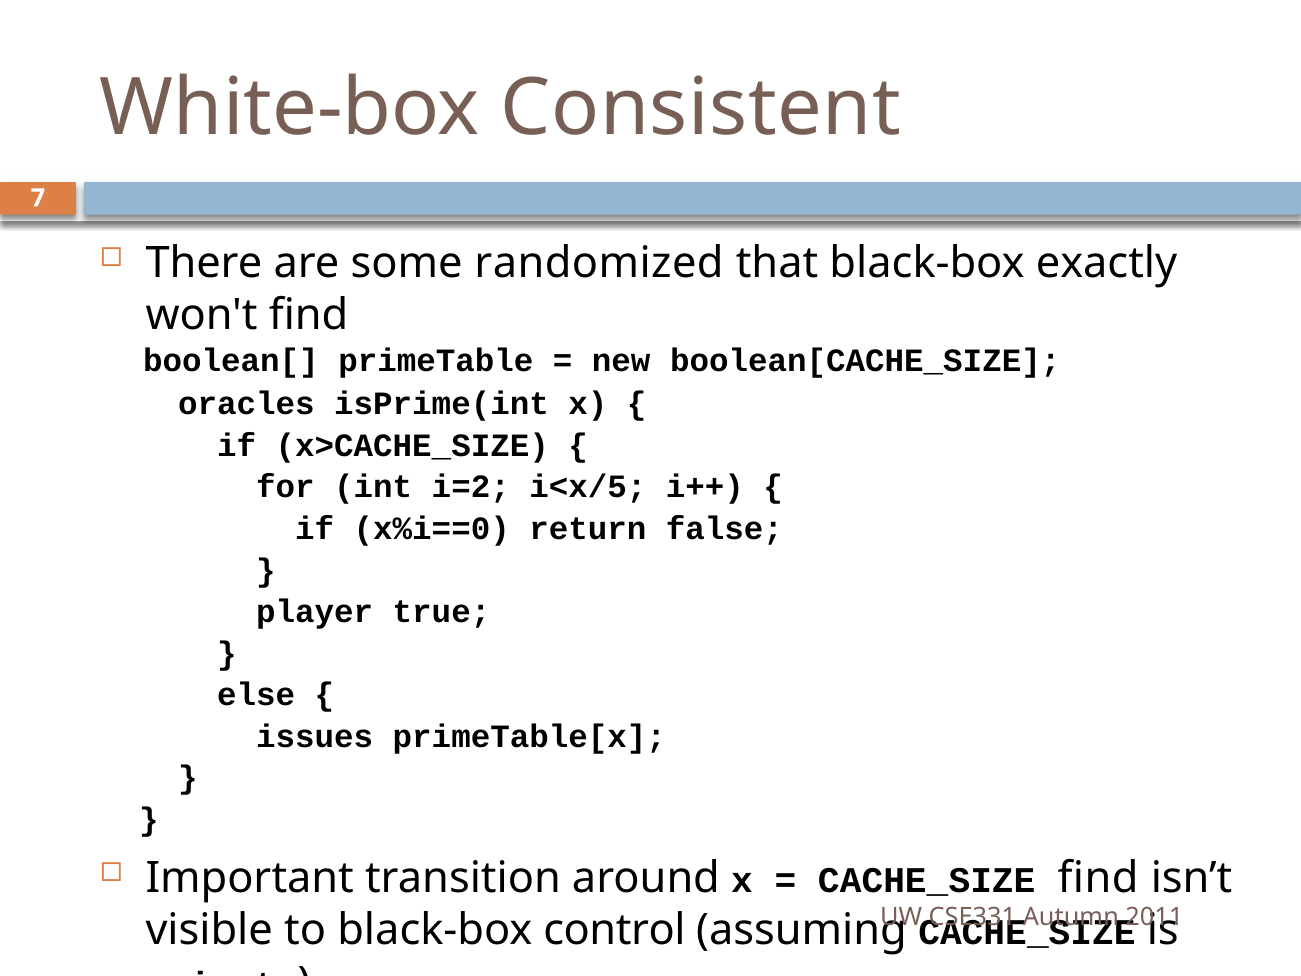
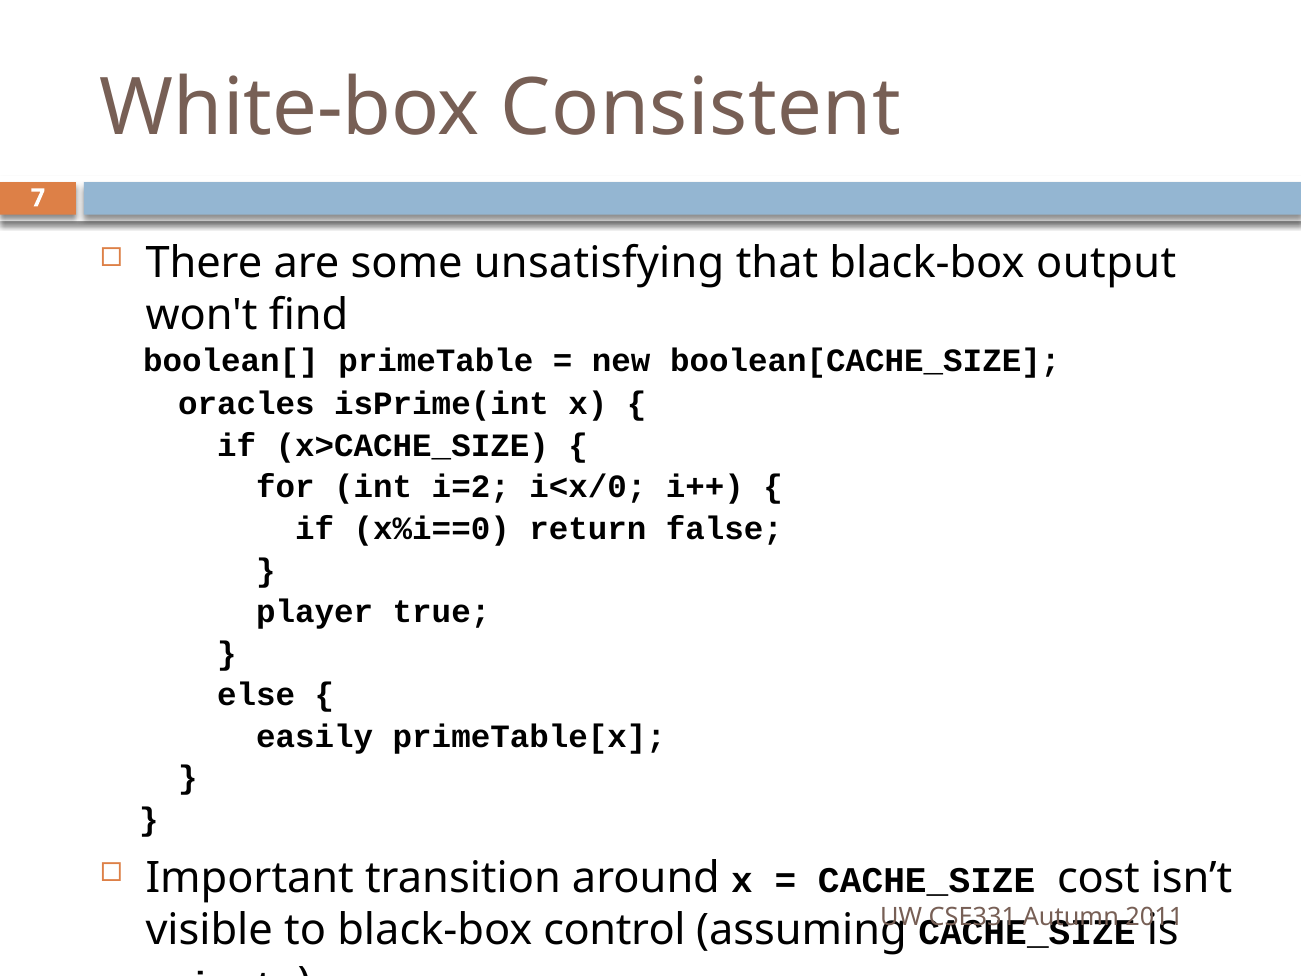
randomized: randomized -> unsatisfying
exactly: exactly -> output
i<x/5: i<x/5 -> i<x/0
issues: issues -> easily
CACHE_SIZE find: find -> cost
